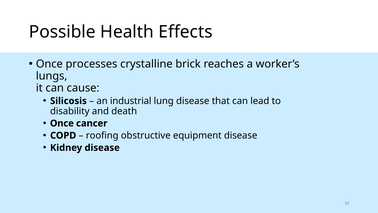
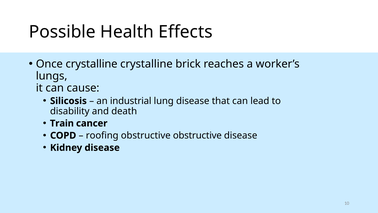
Once processes: processes -> crystalline
Once at (62, 123): Once -> Train
obstructive equipment: equipment -> obstructive
